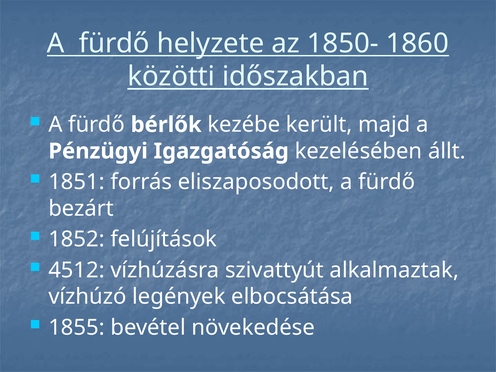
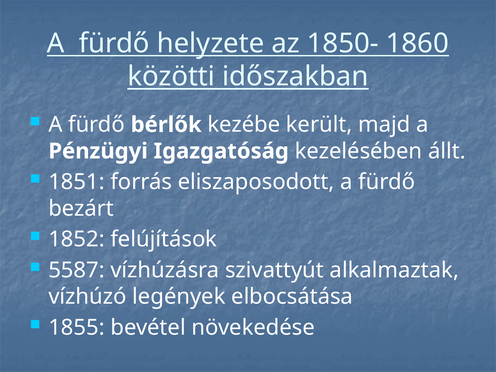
4512: 4512 -> 5587
